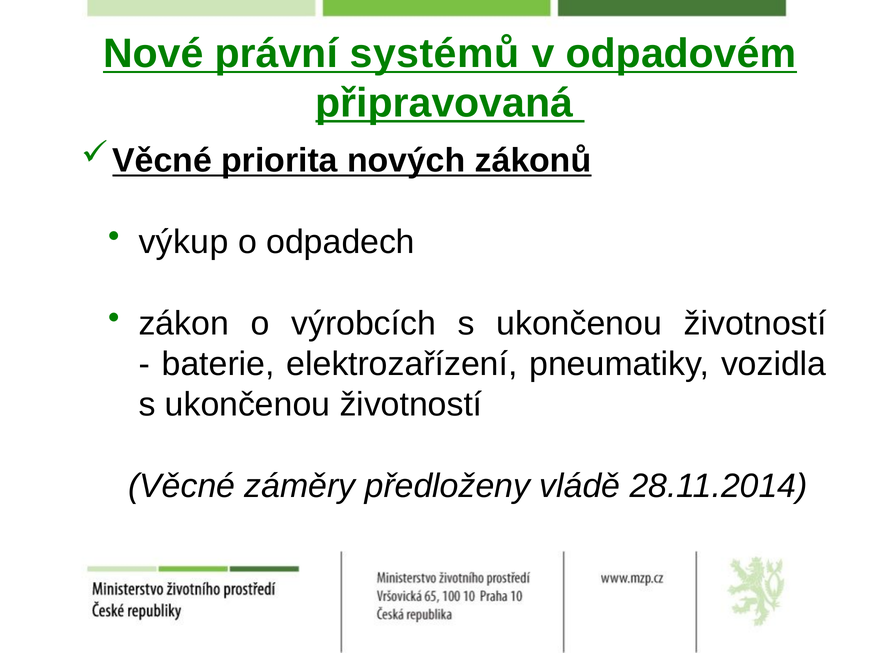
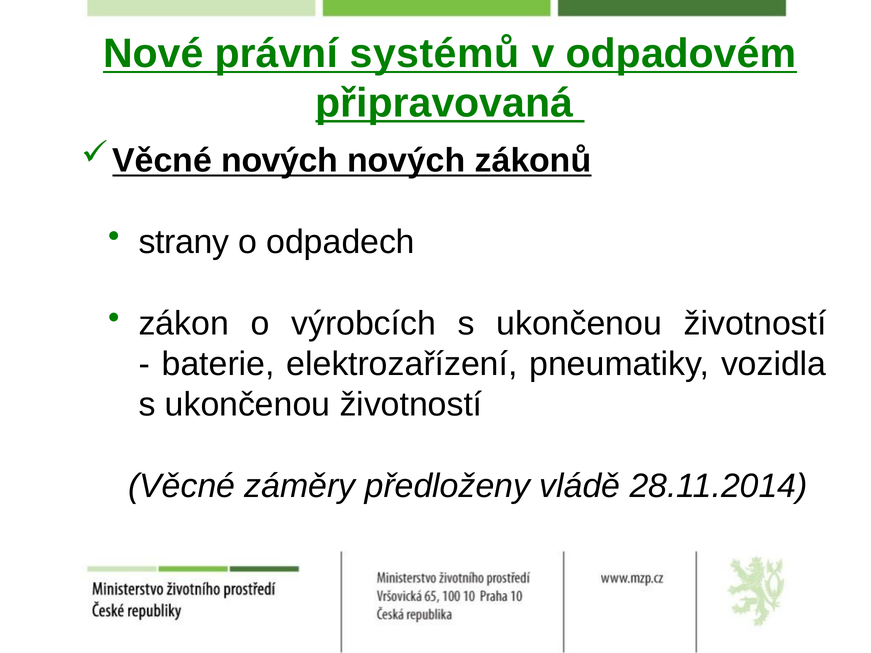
priorita at (280, 161): priorita -> nových
výkup: výkup -> strany
